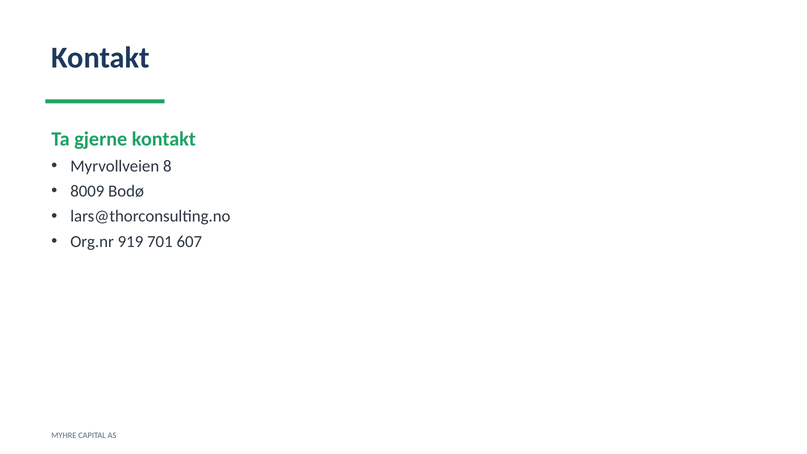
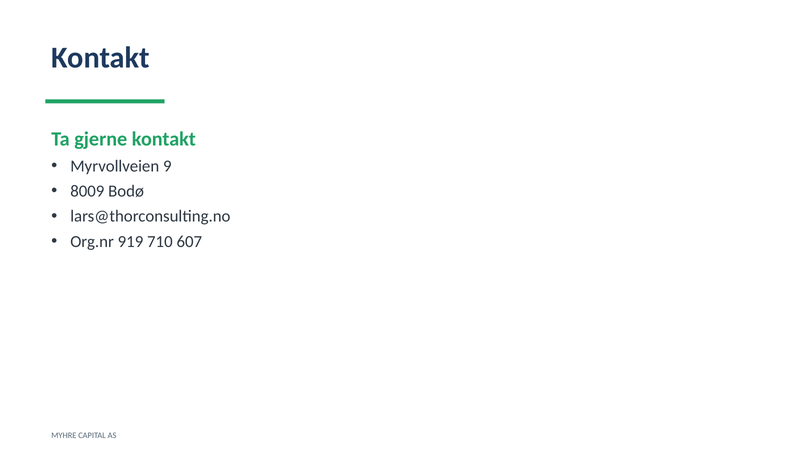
8: 8 -> 9
701: 701 -> 710
